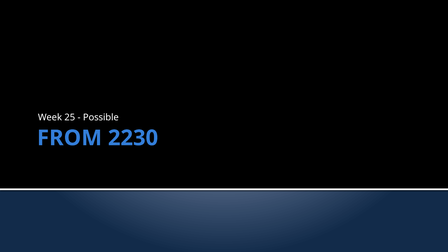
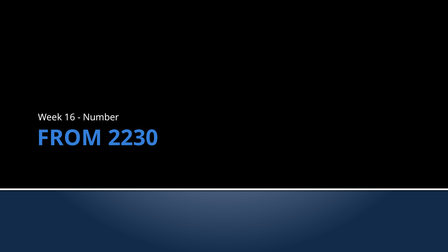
25: 25 -> 16
Possible: Possible -> Number
